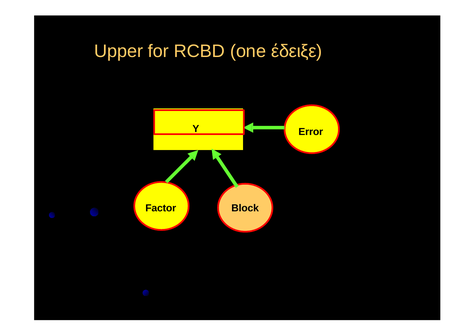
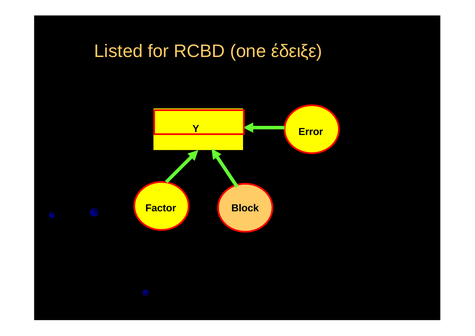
Upper: Upper -> Listed
